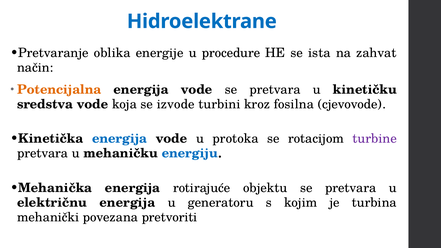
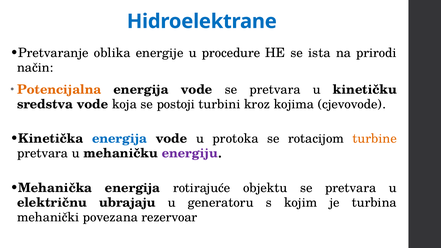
zahvat: zahvat -> prirodi
izvode: izvode -> postoji
fosilna: fosilna -> kojima
turbine colour: purple -> orange
energiju colour: blue -> purple
električnu energija: energija -> ubrajaju
pretvoriti: pretvoriti -> rezervoar
